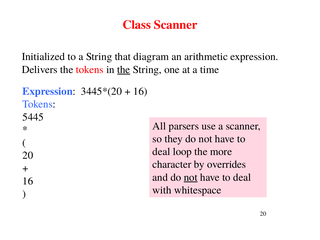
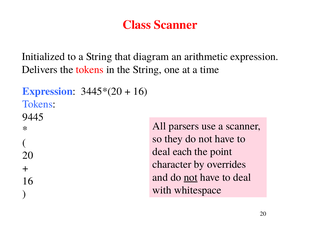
the at (124, 70) underline: present -> none
5445: 5445 -> 9445
loop: loop -> each
more: more -> point
